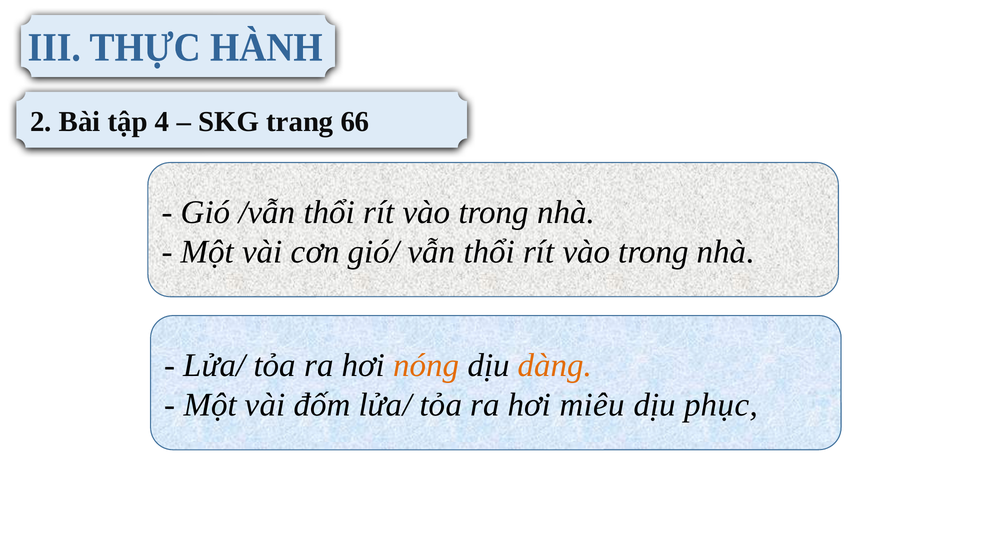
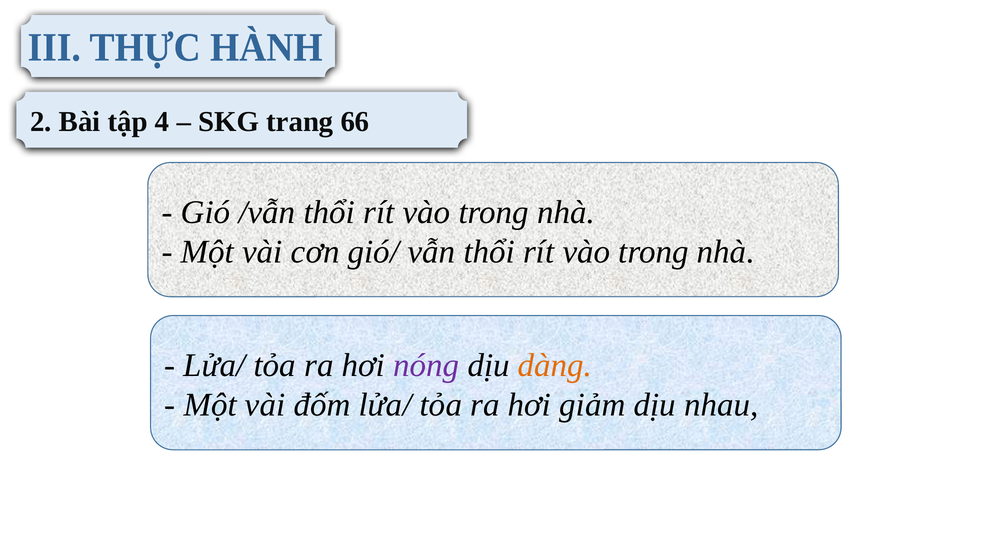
nóng colour: orange -> purple
miêu: miêu -> giảm
phục: phục -> nhau
